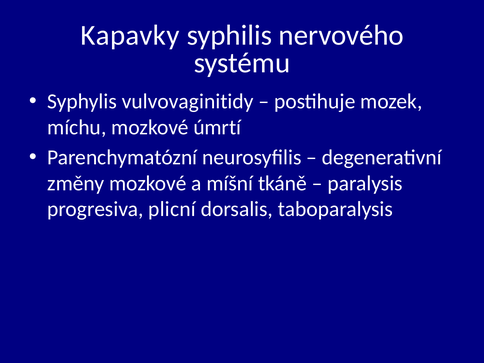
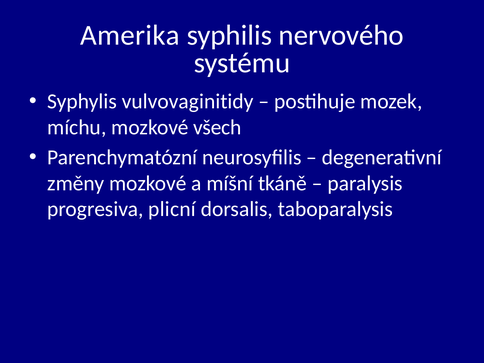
Kapavky: Kapavky -> Amerika
úmrtí: úmrtí -> všech
